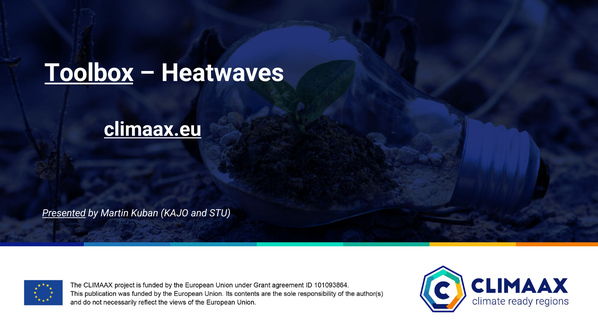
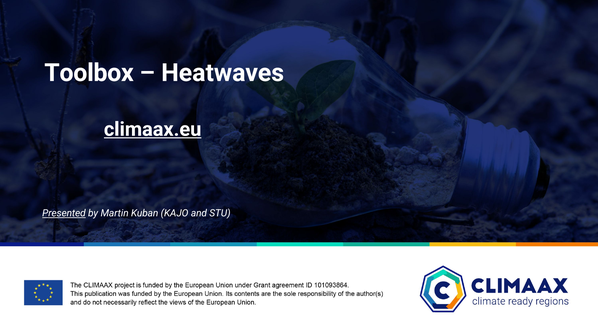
Toolbox underline: present -> none
